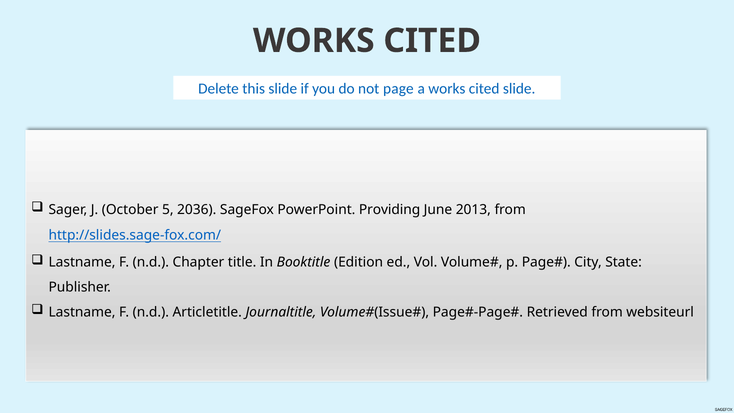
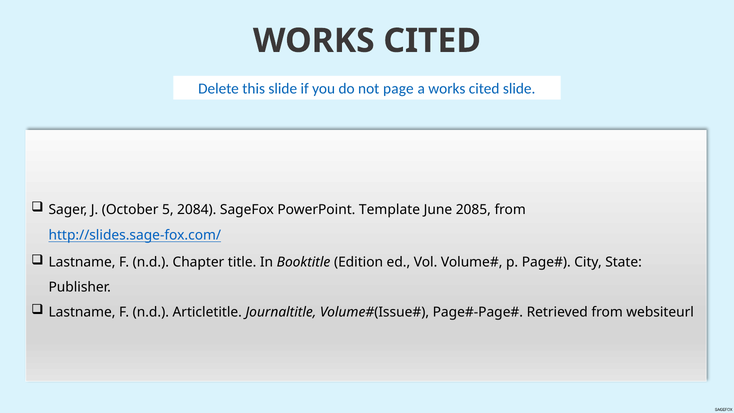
2036: 2036 -> 2084
Providing: Providing -> Template
2013: 2013 -> 2085
